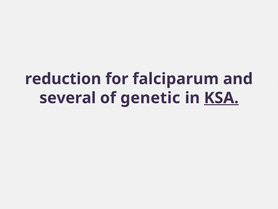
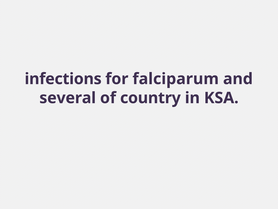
reduction: reduction -> infections
genetic: genetic -> country
KSA underline: present -> none
